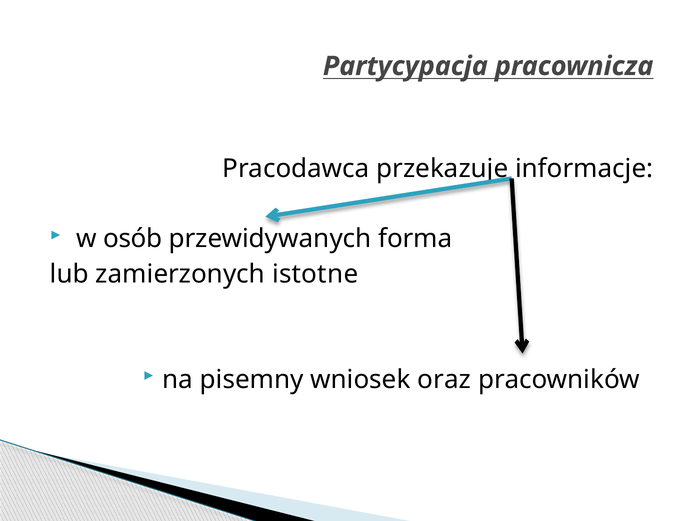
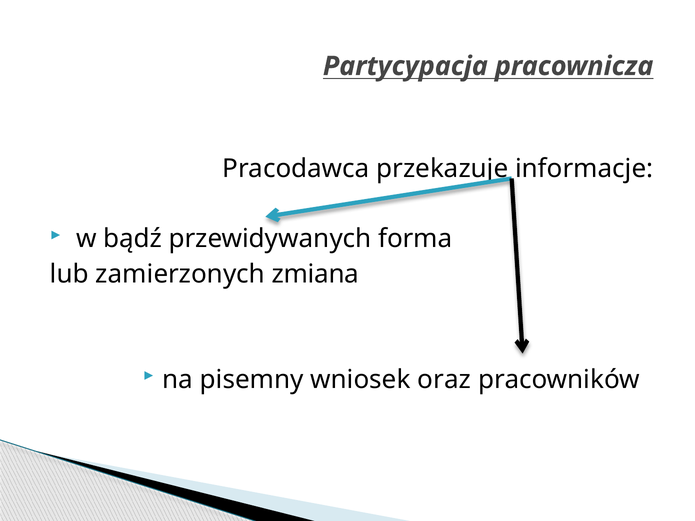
osób: osób -> bądź
istotne: istotne -> zmiana
